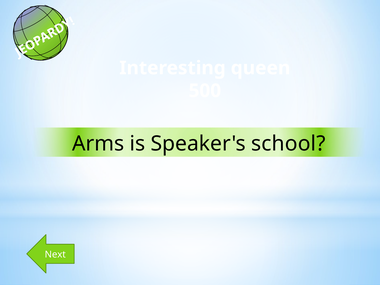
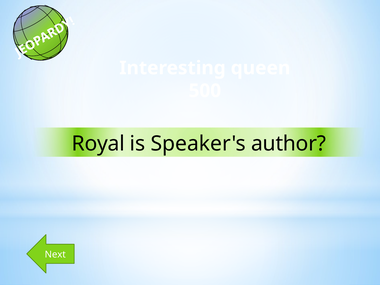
Arms: Arms -> Royal
school: school -> author
